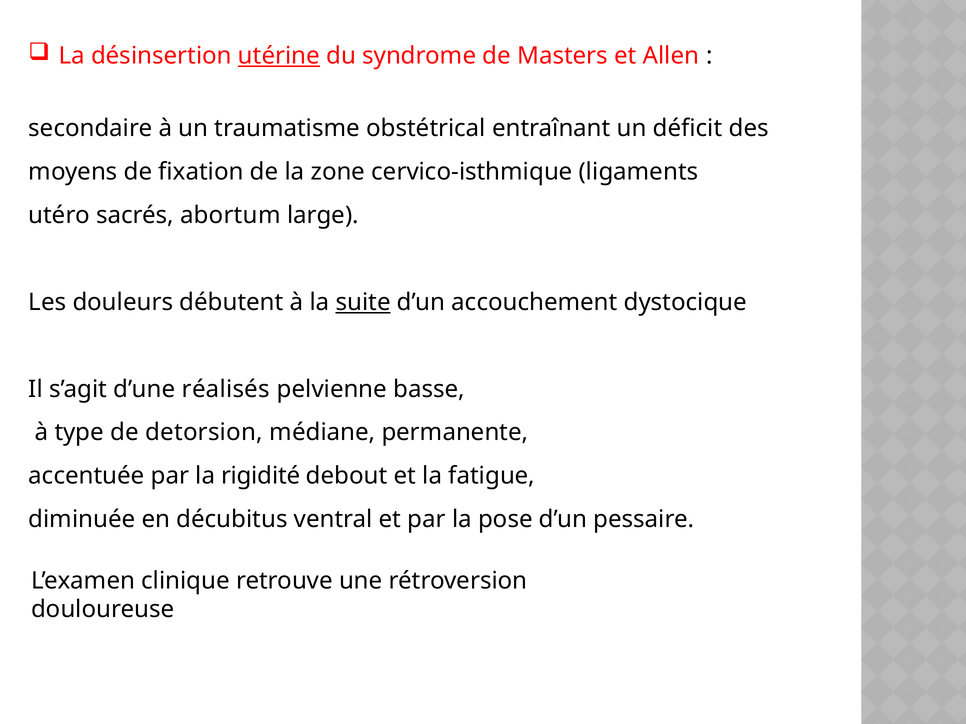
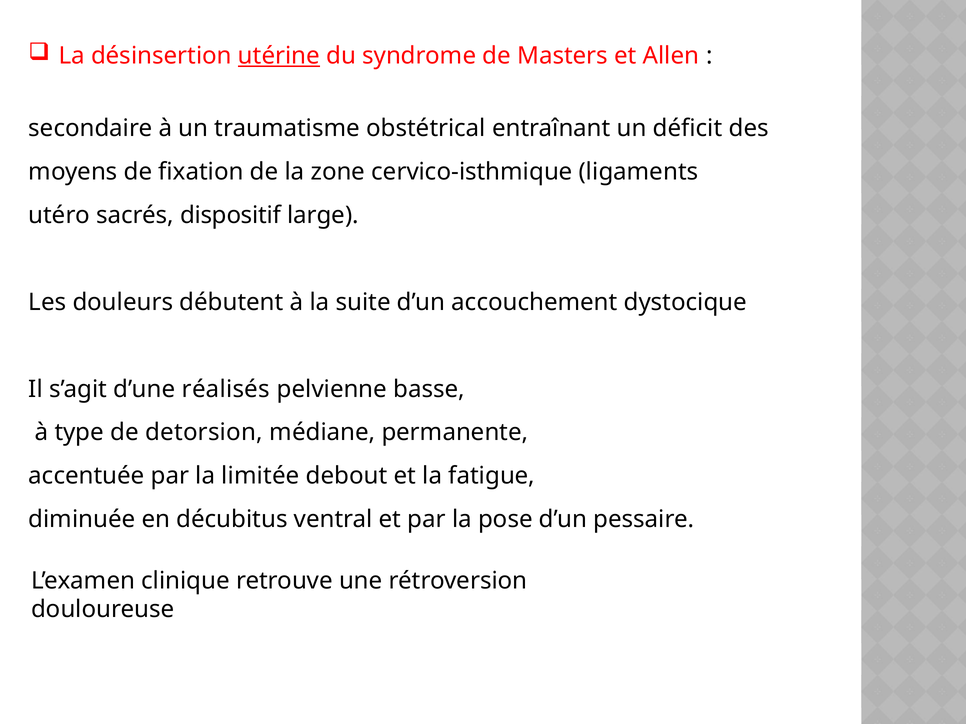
abortum: abortum -> dispositif
suite underline: present -> none
rigidité: rigidité -> limitée
